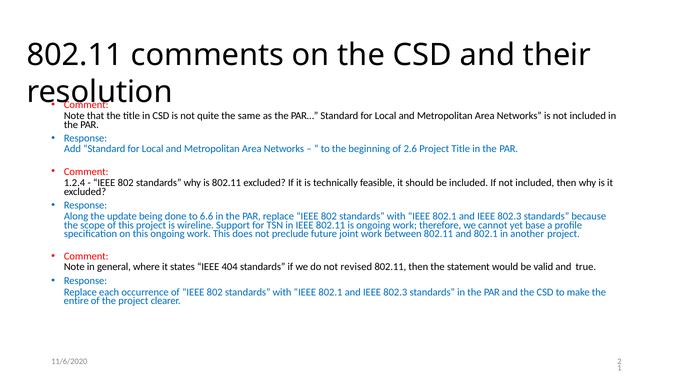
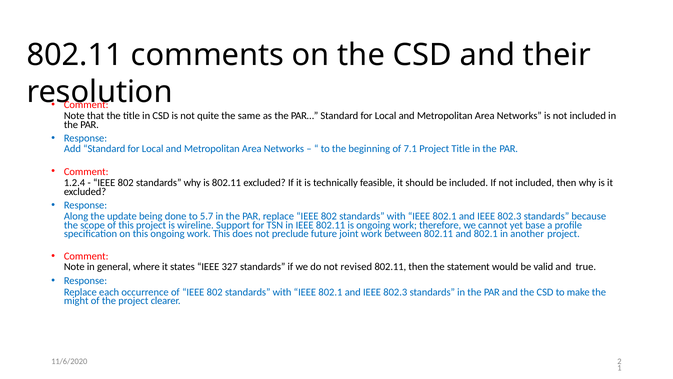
2.6: 2.6 -> 7.1
6.6: 6.6 -> 5.7
404: 404 -> 327
entire: entire -> might
